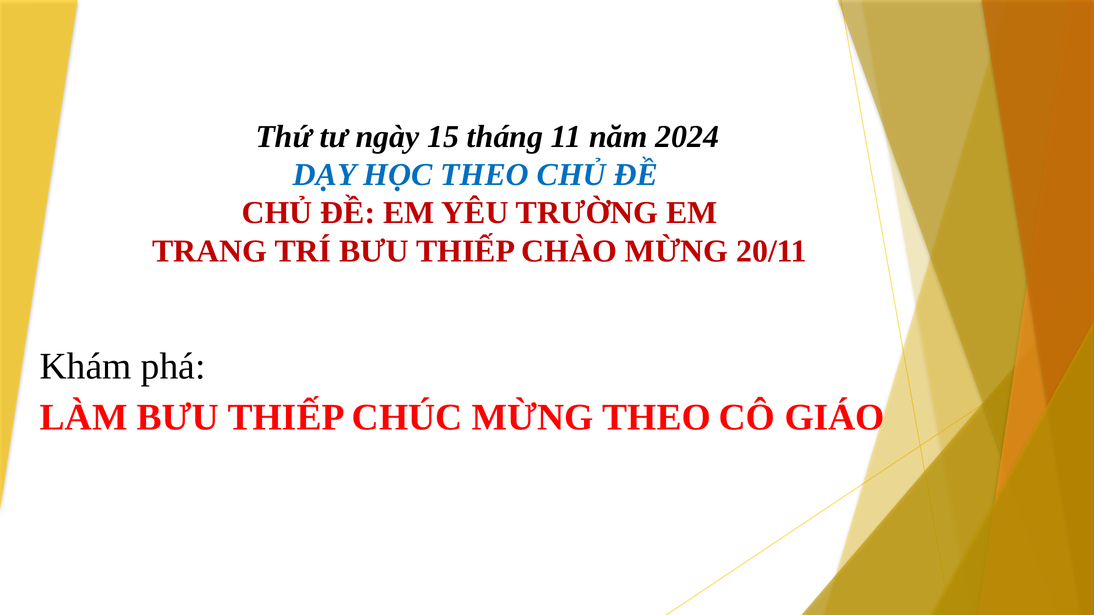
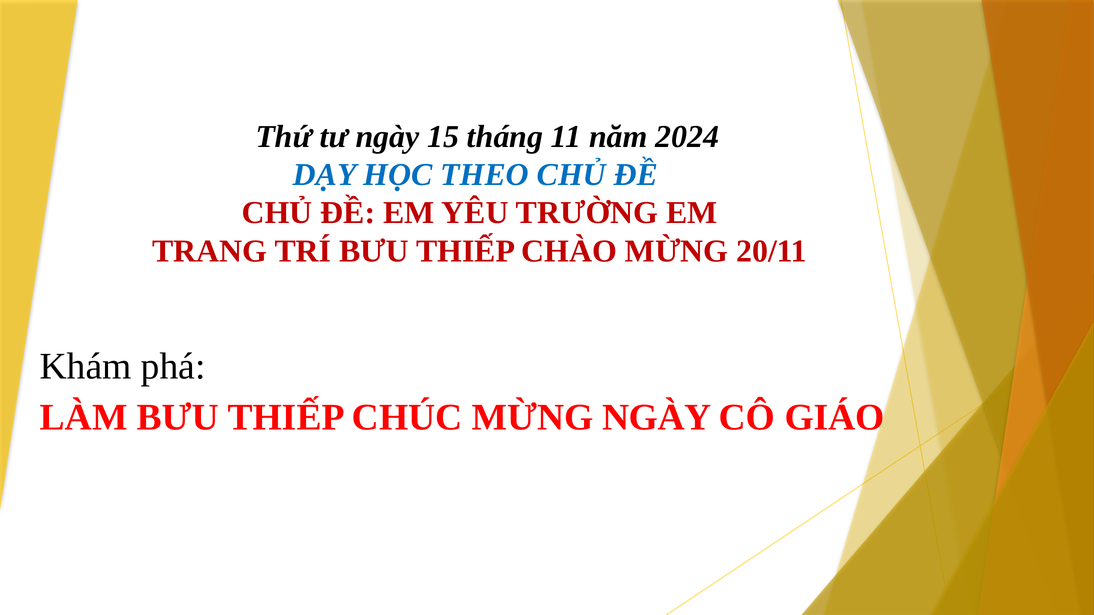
MỪNG THEO: THEO -> NGÀY
